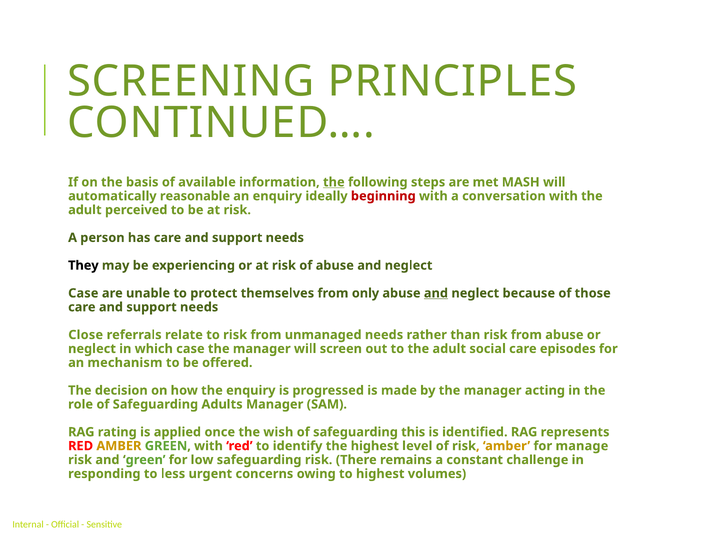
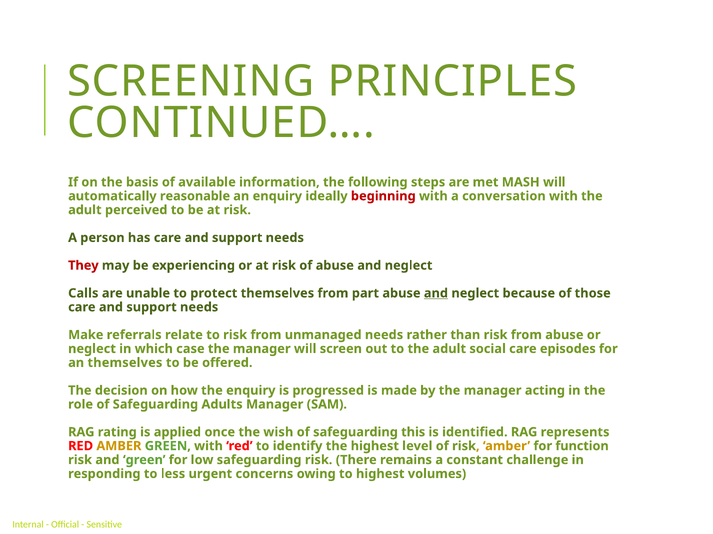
the at (334, 182) underline: present -> none
They colour: black -> red
Case at (83, 294): Case -> Calls
only: only -> part
Close: Close -> Make
an mechanism: mechanism -> themselves
manage: manage -> function
